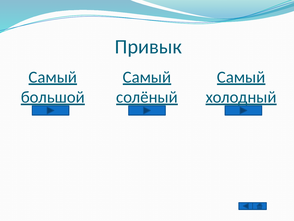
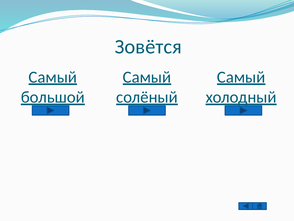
Привык: Привык -> Зовётся
